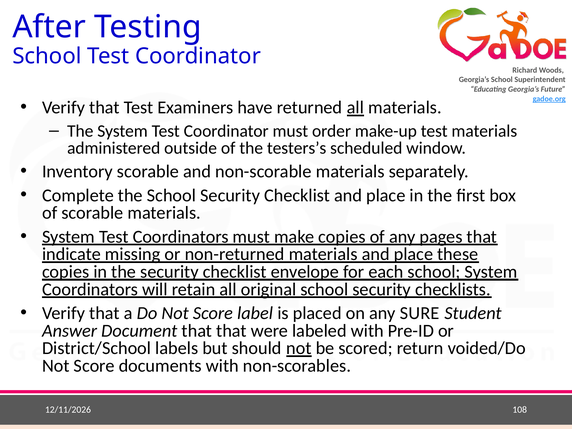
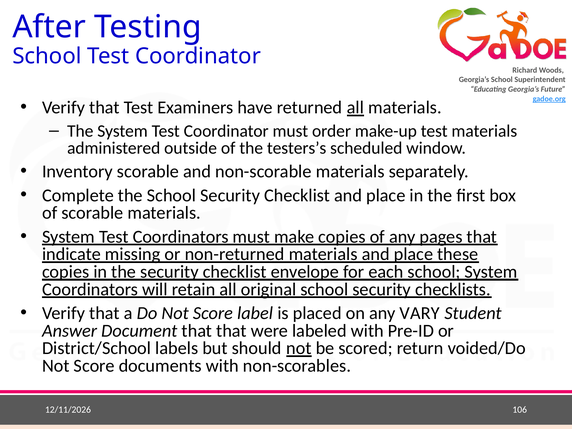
SURE: SURE -> VARY
108: 108 -> 106
